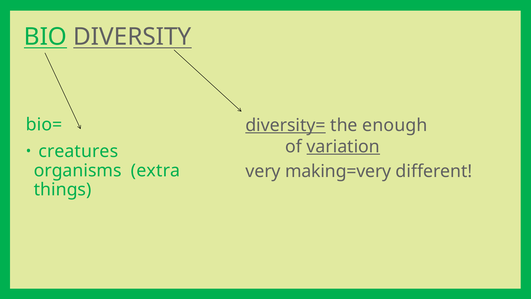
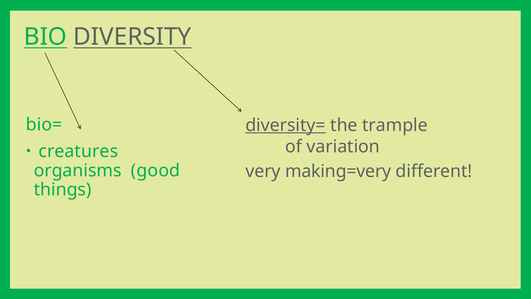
enough: enough -> trample
variation underline: present -> none
extra: extra -> good
